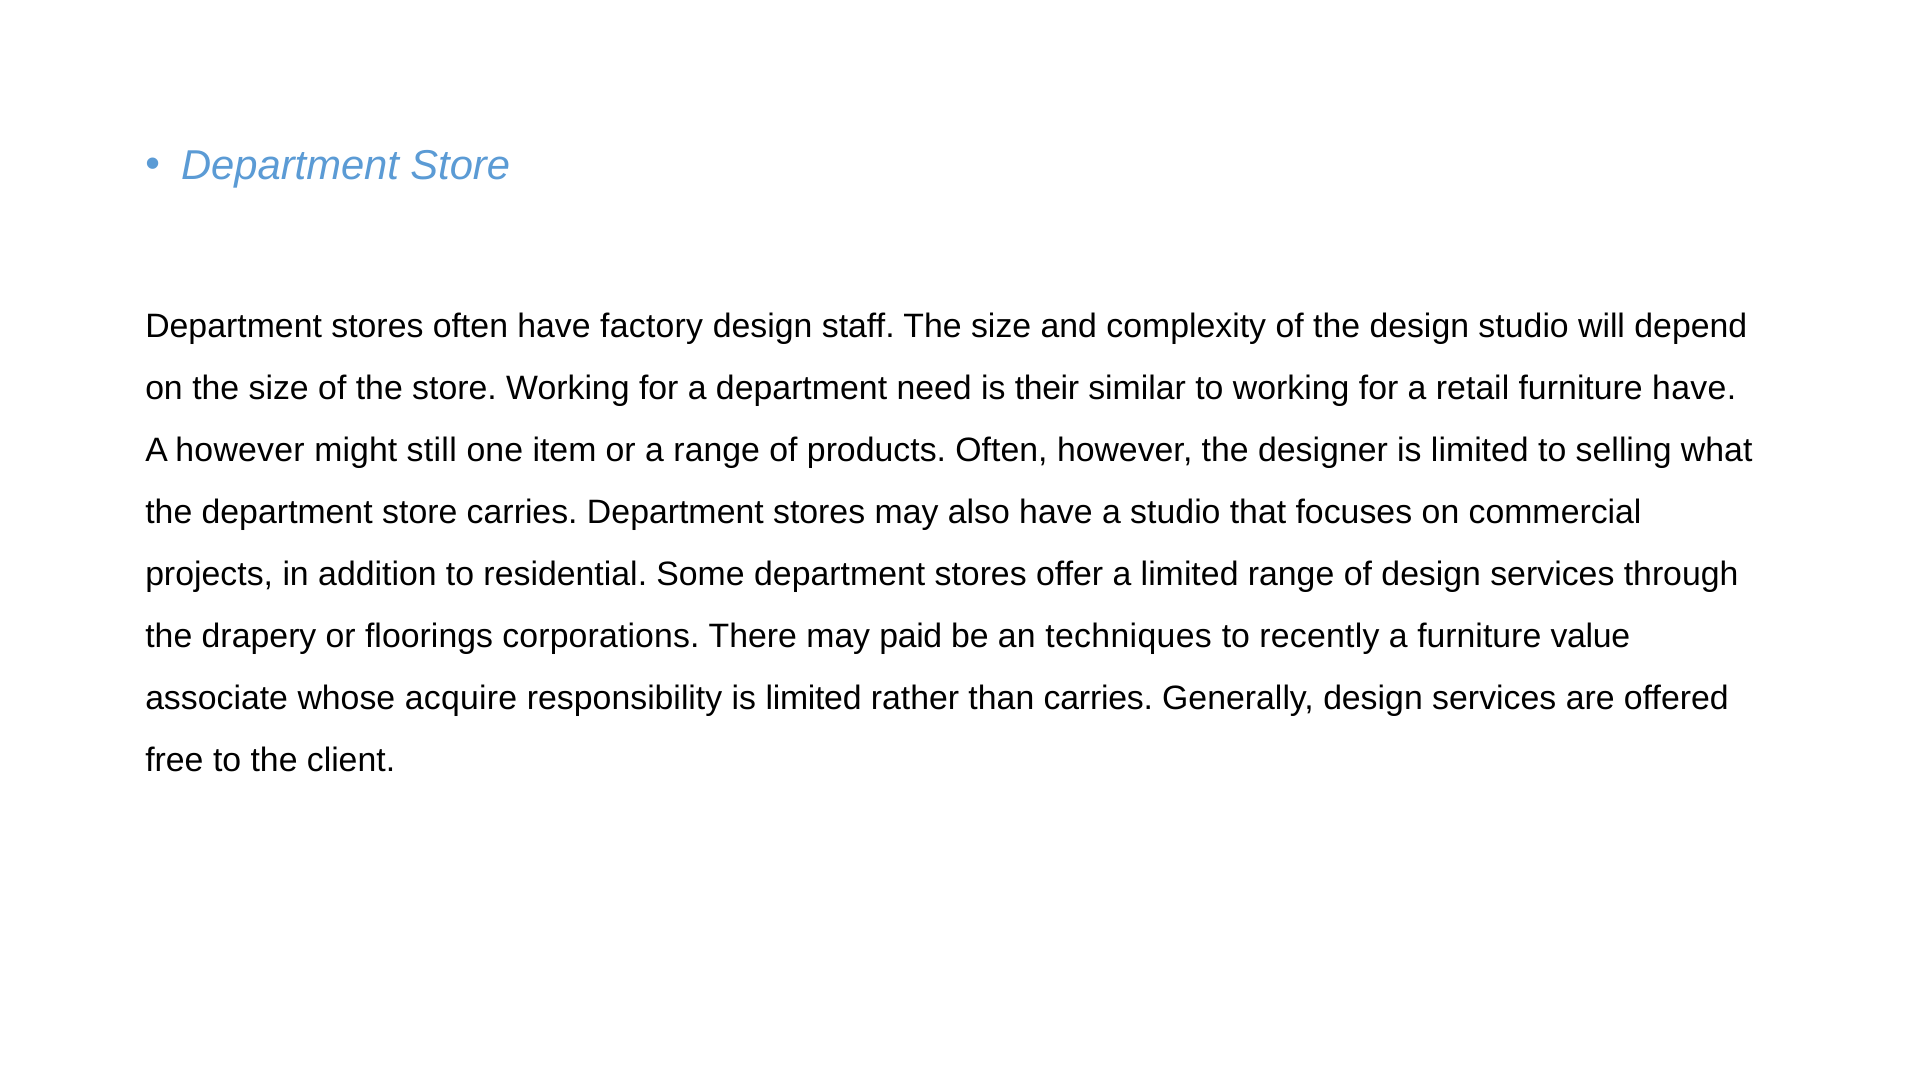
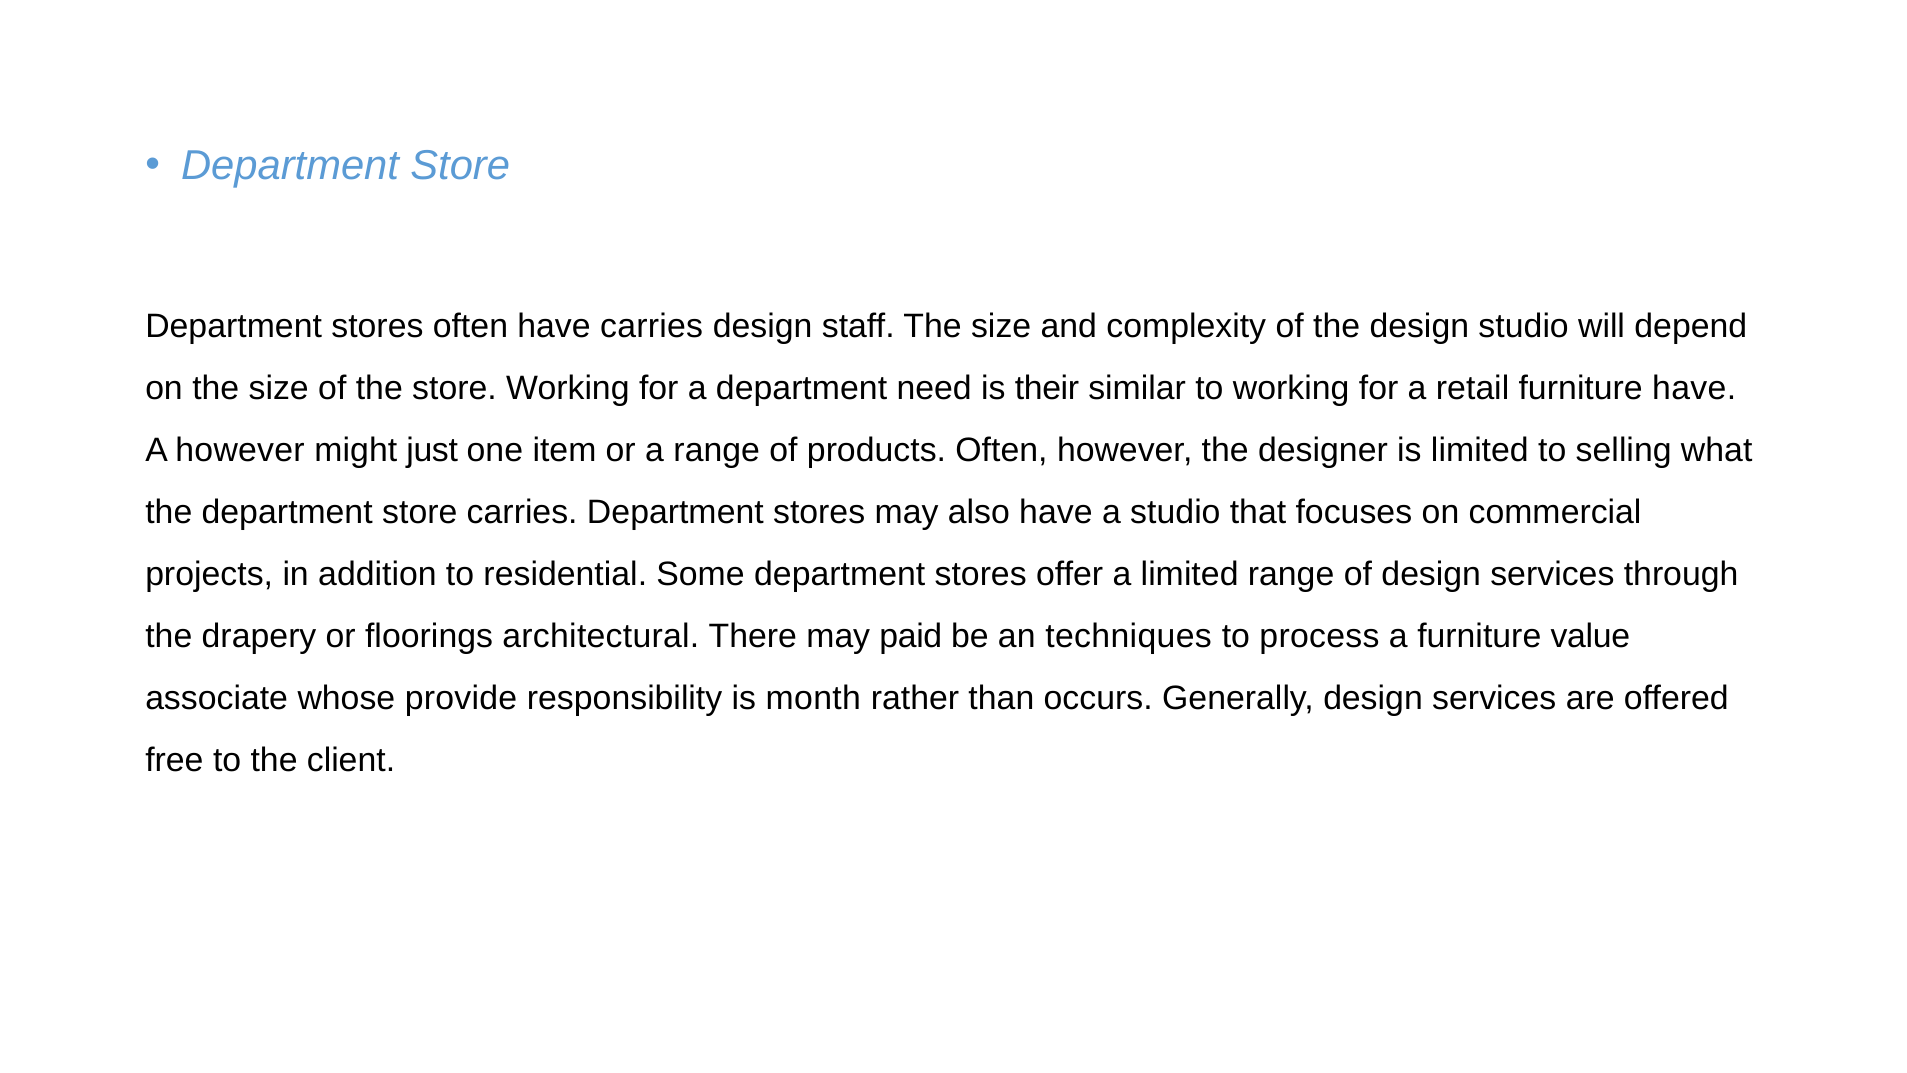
have factory: factory -> carries
still: still -> just
corporations: corporations -> architectural
recently: recently -> process
acquire: acquire -> provide
responsibility is limited: limited -> month
than carries: carries -> occurs
